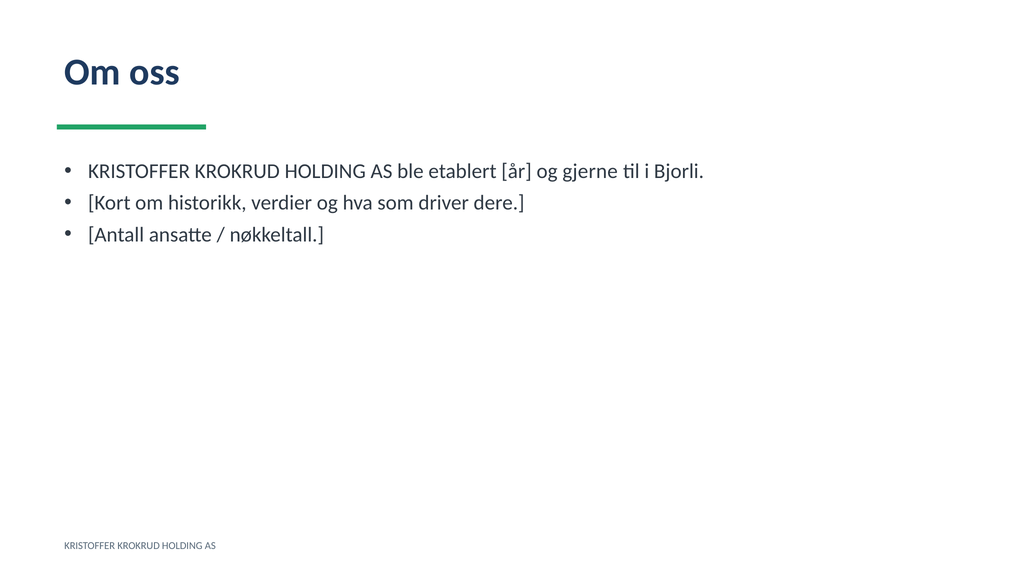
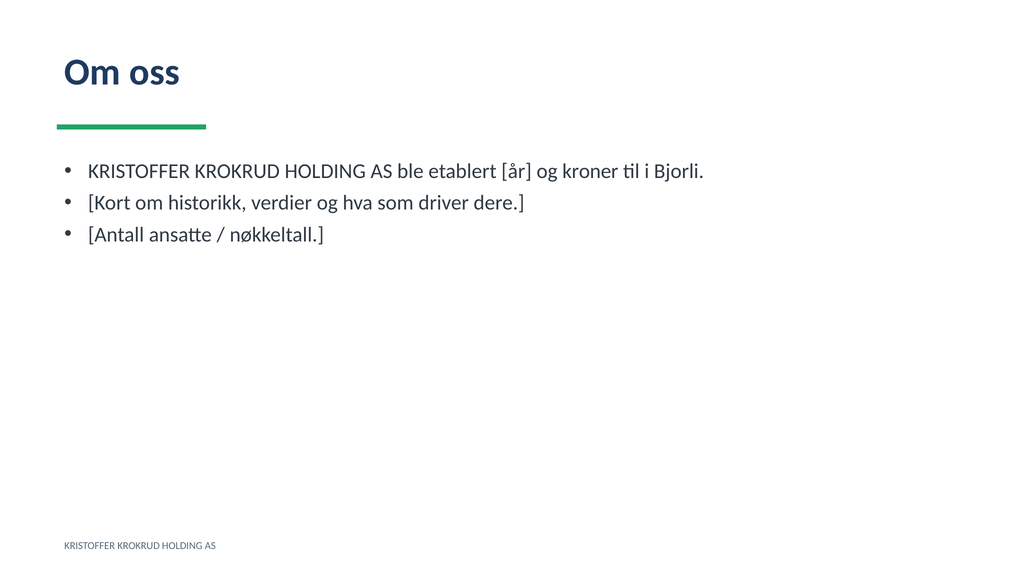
gjerne: gjerne -> kroner
